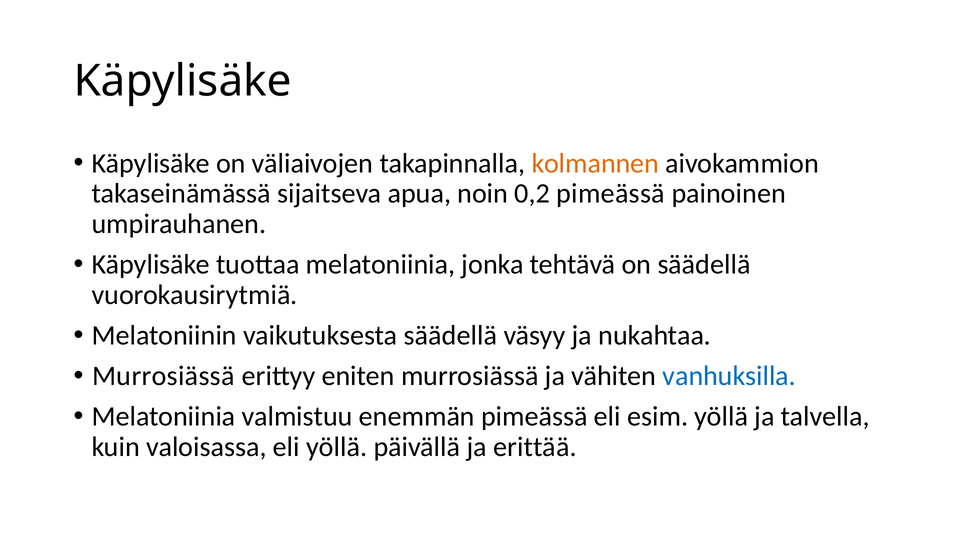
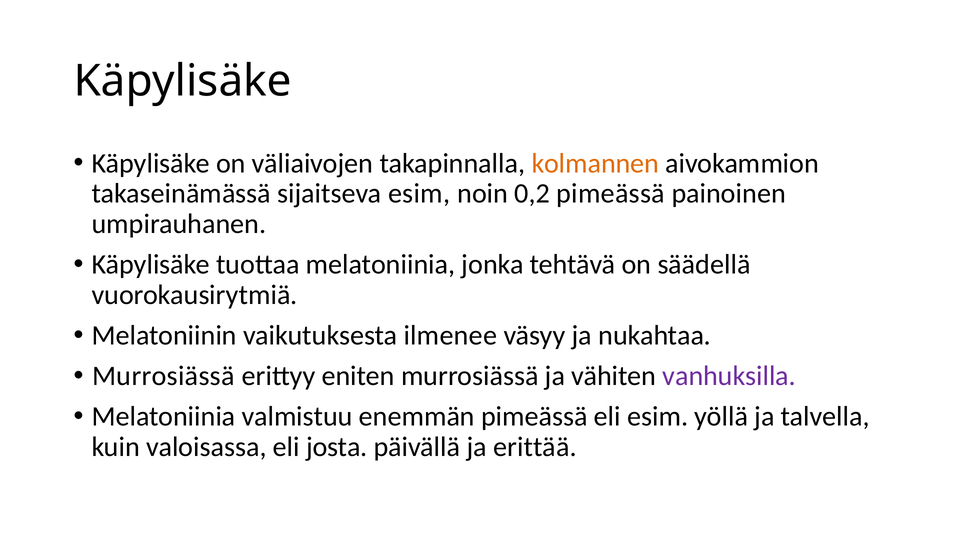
sijaitseva apua: apua -> esim
vaikutuksesta säädellä: säädellä -> ilmenee
vanhuksilla colour: blue -> purple
eli yöllä: yöllä -> josta
